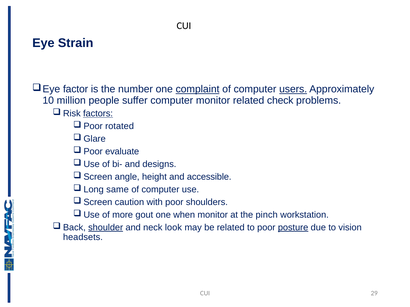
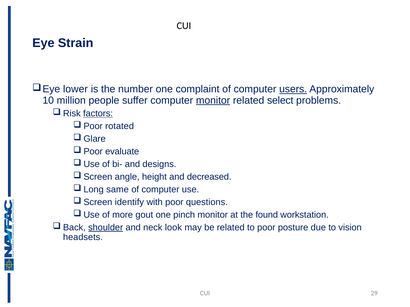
factor: factor -> lower
complaint underline: present -> none
monitor at (213, 100) underline: none -> present
check: check -> select
accessible: accessible -> decreased
caution: caution -> identify
shoulders: shoulders -> questions
when: when -> pinch
pinch: pinch -> found
posture underline: present -> none
